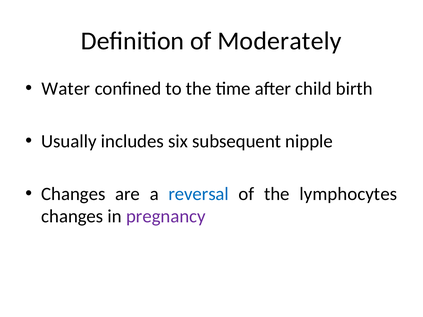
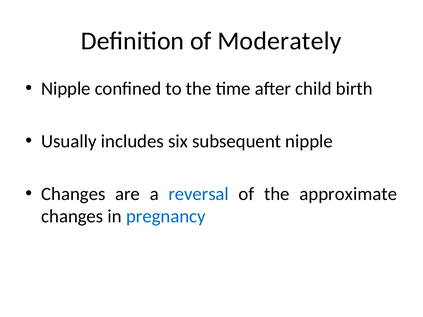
Water at (66, 89): Water -> Nipple
lymphocytes: lymphocytes -> approximate
pregnancy colour: purple -> blue
